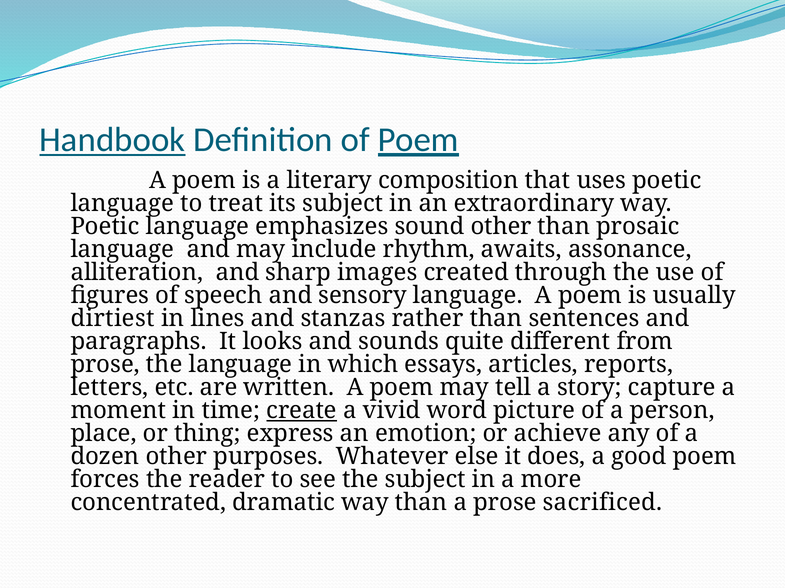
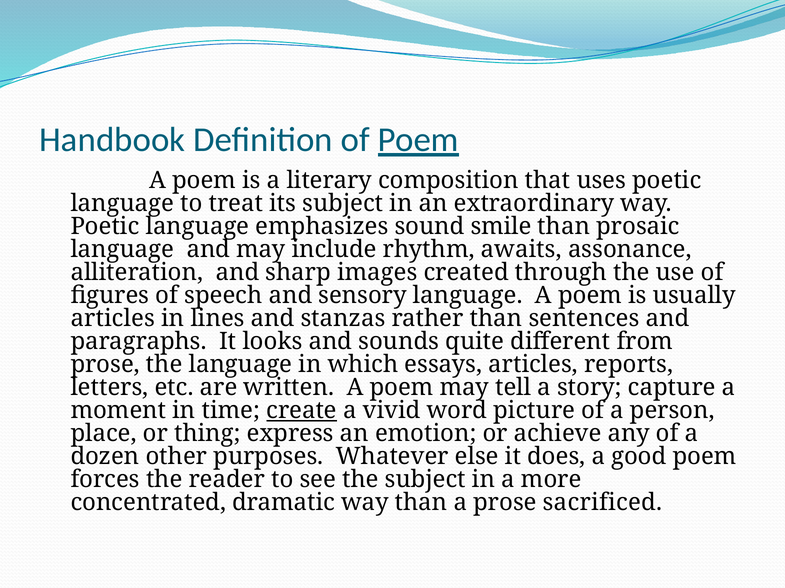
Handbook underline: present -> none
sound other: other -> smile
dirtiest at (113, 319): dirtiest -> articles
